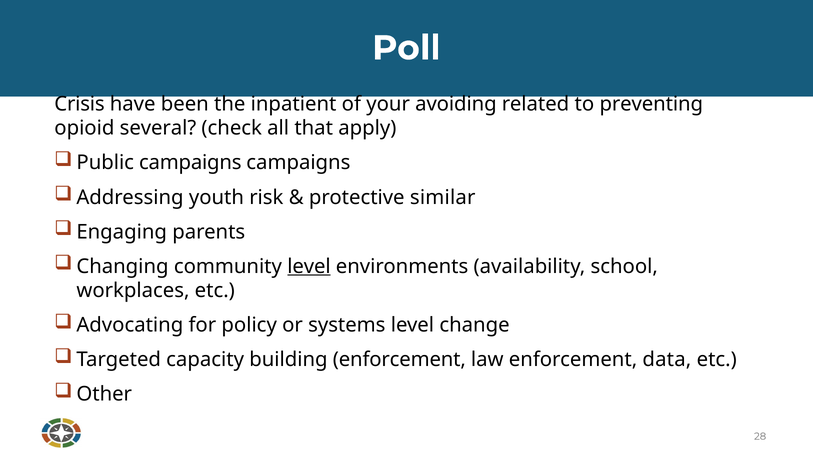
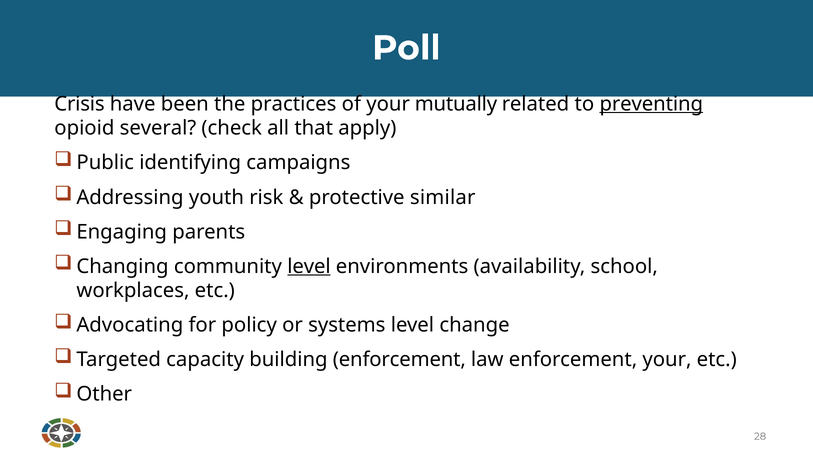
inpatient: inpatient -> practices
avoiding: avoiding -> mutually
preventing underline: none -> present
Public campaigns: campaigns -> identifying
enforcement data: data -> your
